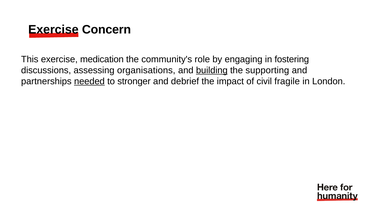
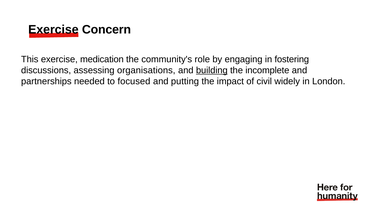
supporting: supporting -> incomplete
needed underline: present -> none
stronger: stronger -> focused
debrief: debrief -> putting
fragile: fragile -> widely
